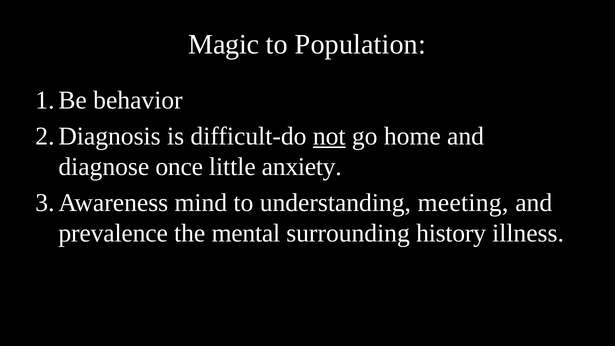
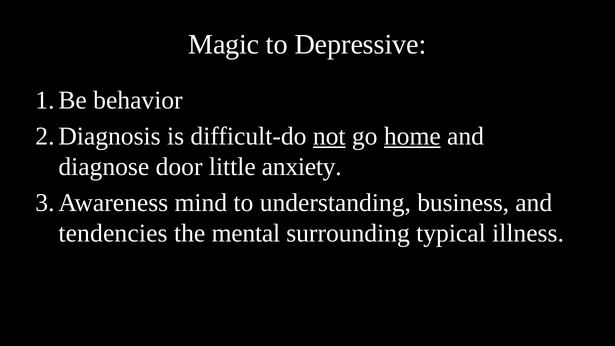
Population: Population -> Depressive
home underline: none -> present
once: once -> door
meeting: meeting -> business
prevalence: prevalence -> tendencies
history: history -> typical
